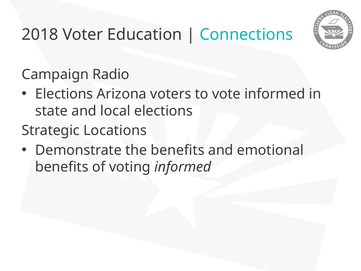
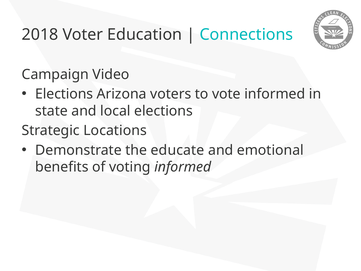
Radio: Radio -> Video
the benefits: benefits -> educate
